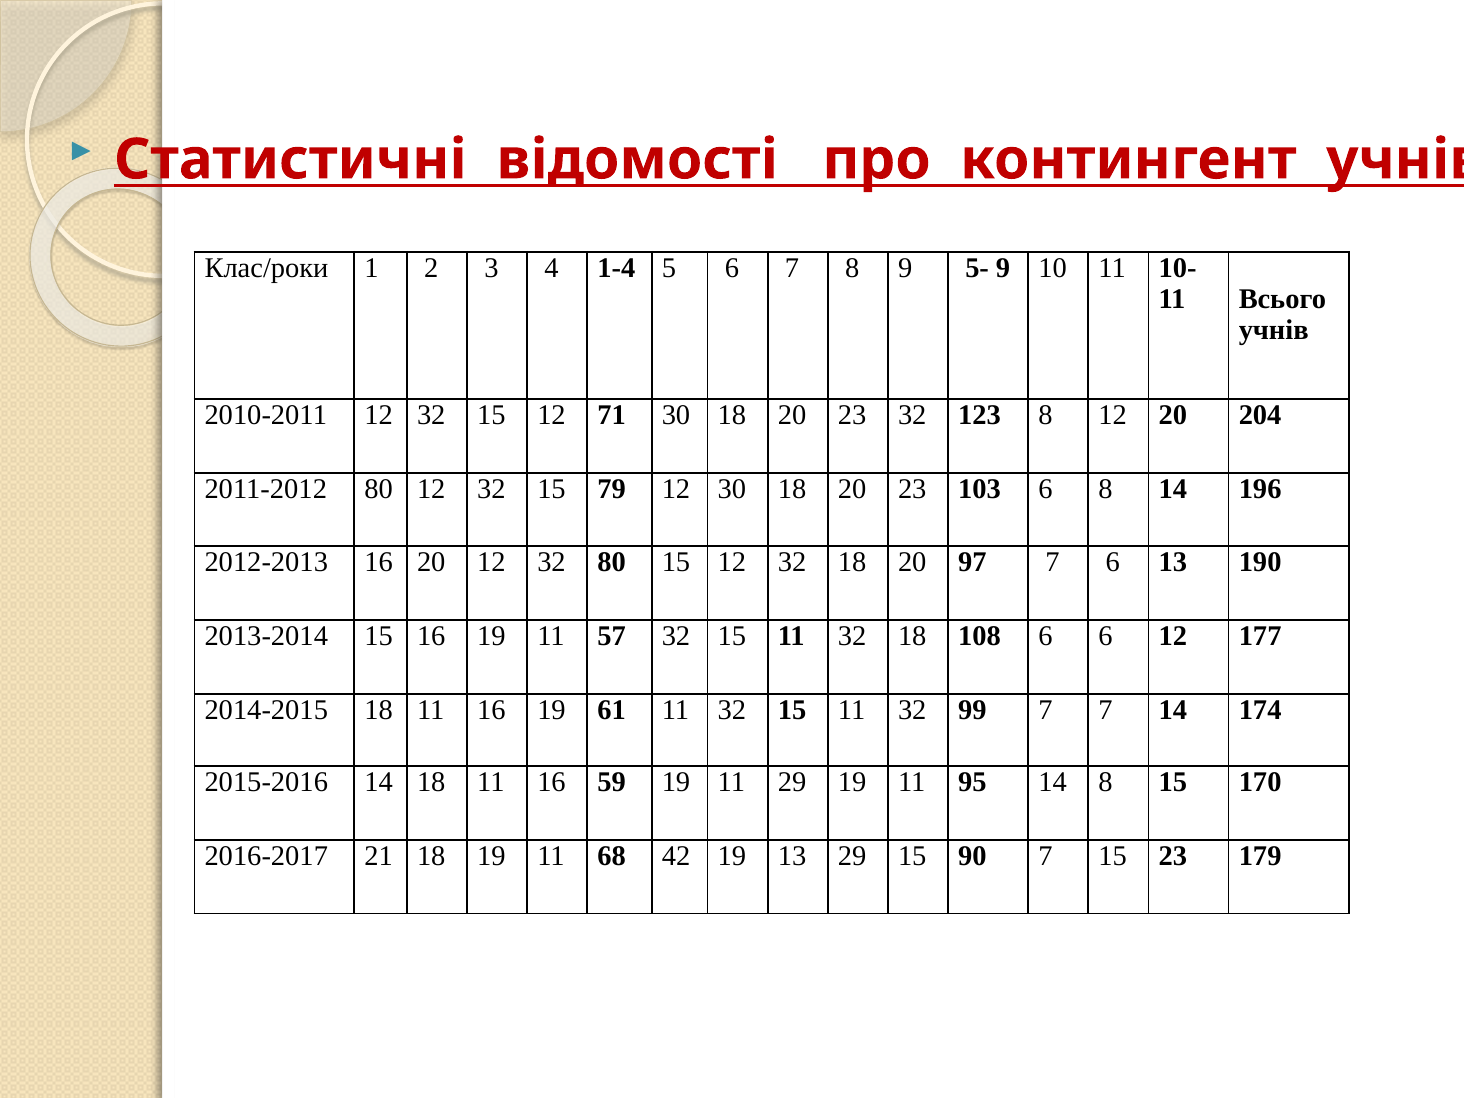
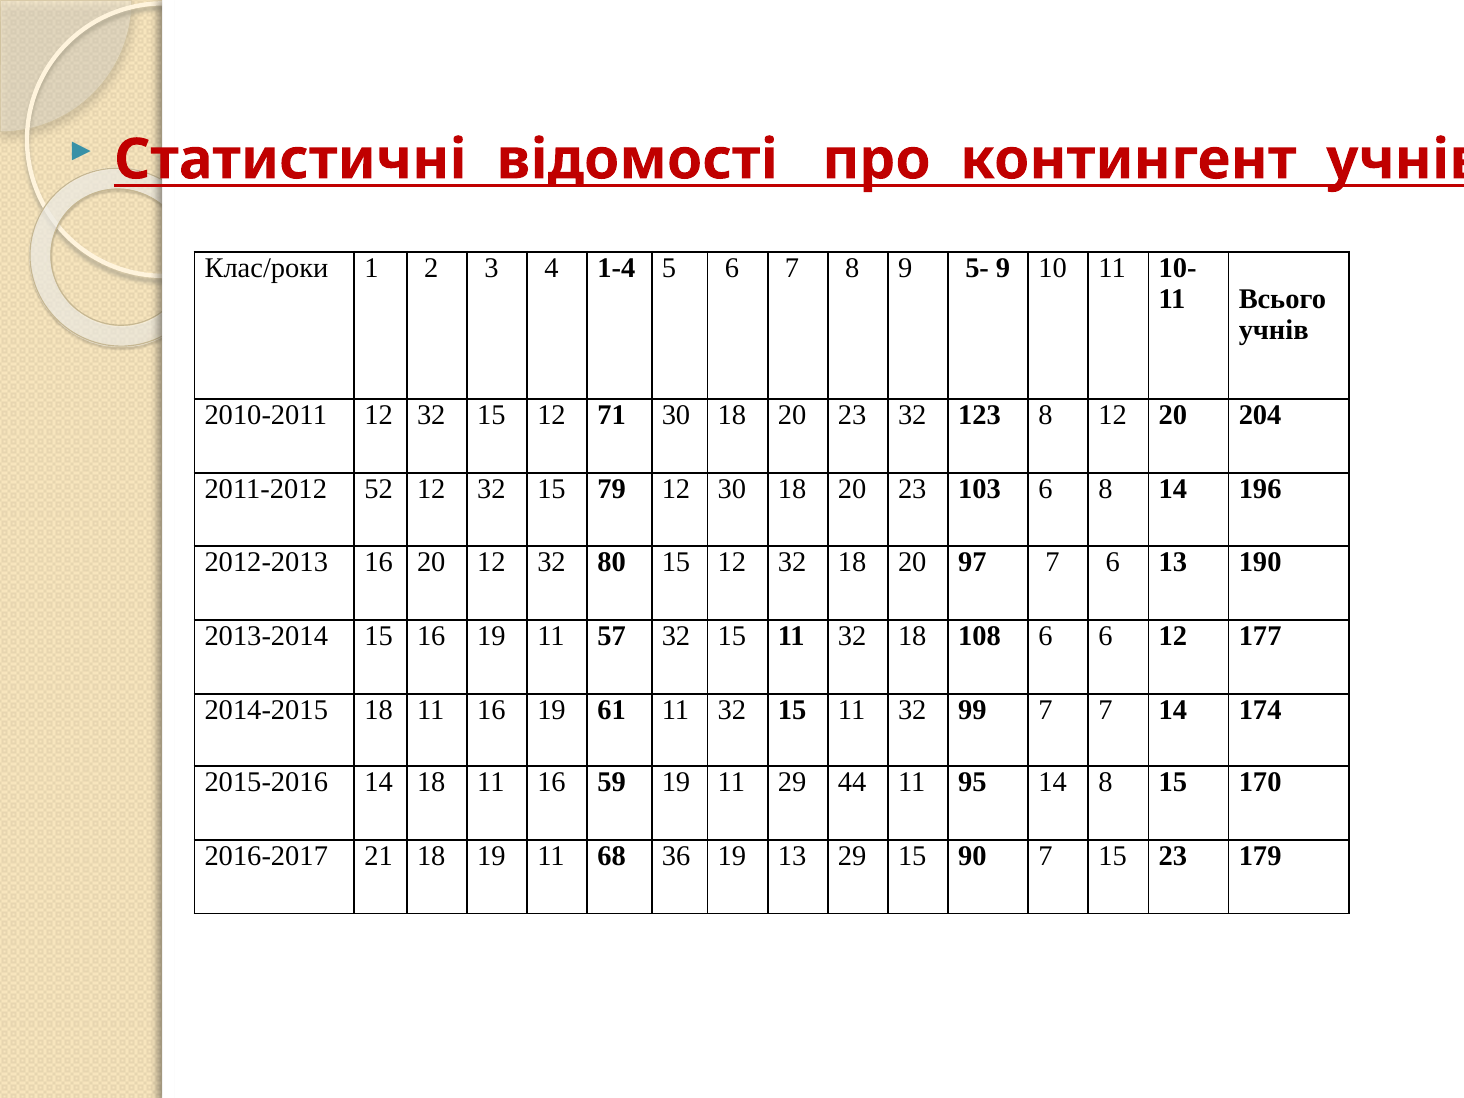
2011-2012 80: 80 -> 52
29 19: 19 -> 44
42: 42 -> 36
